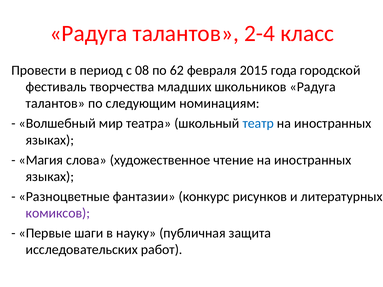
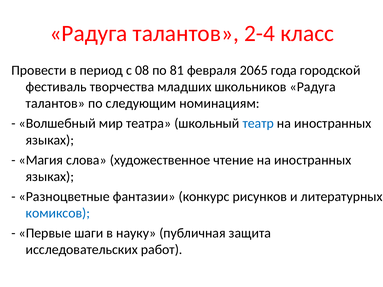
62: 62 -> 81
2015: 2015 -> 2065
комиксов colour: purple -> blue
